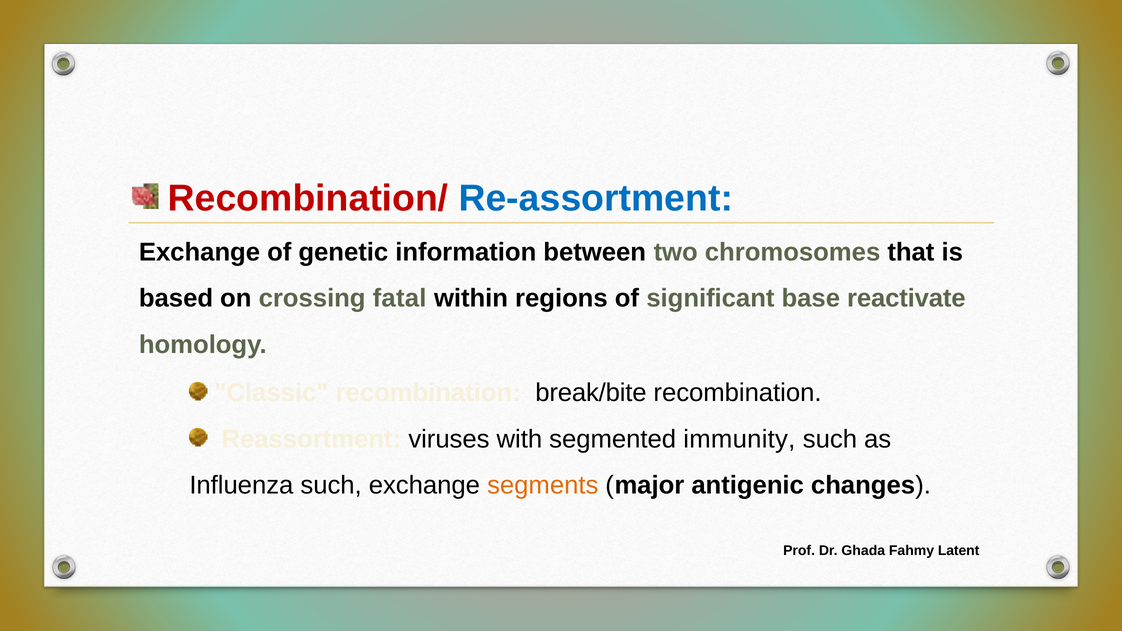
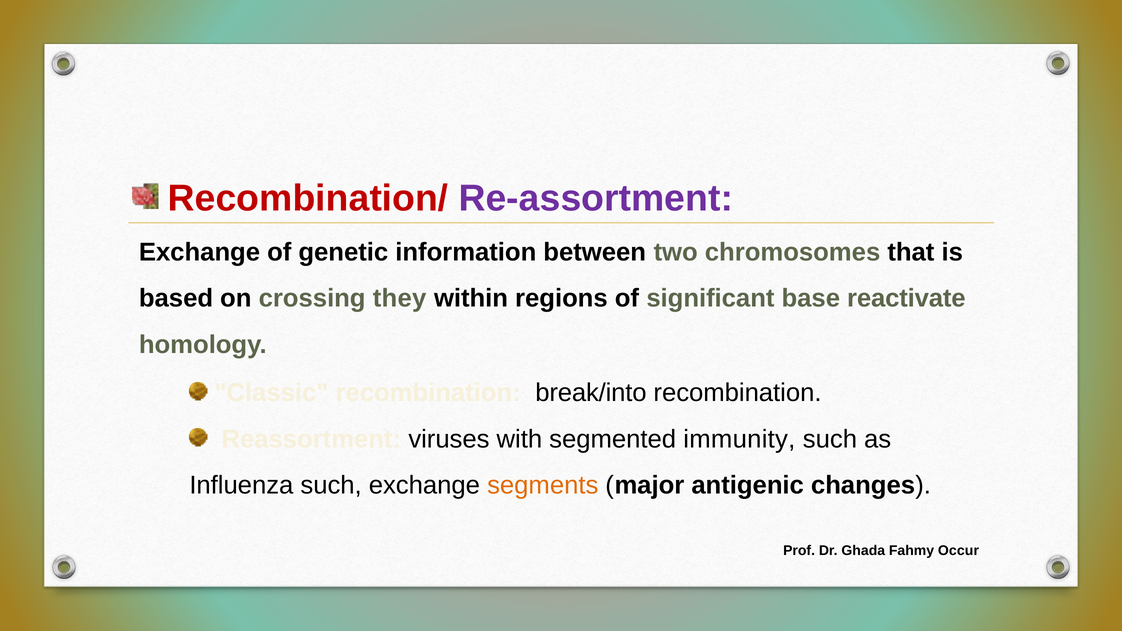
Re-assortment colour: blue -> purple
fatal: fatal -> they
break/bite: break/bite -> break/into
Latent: Latent -> Occur
